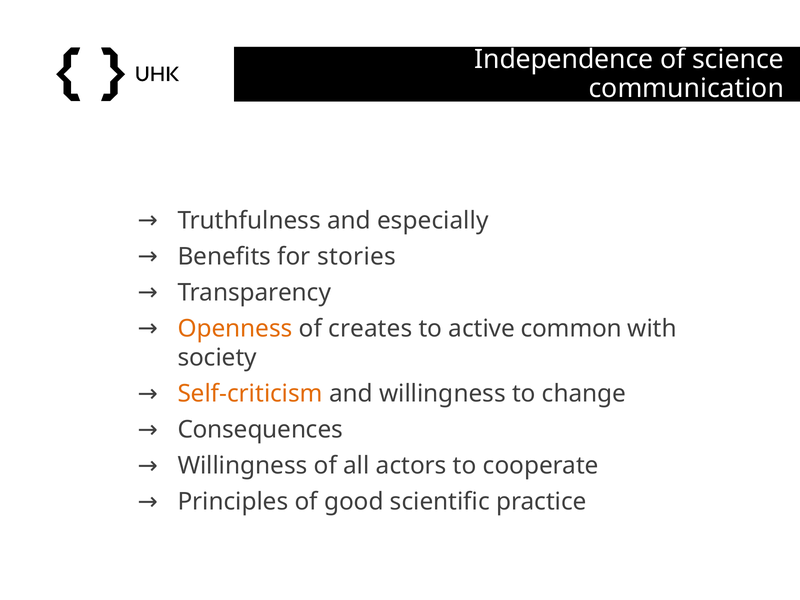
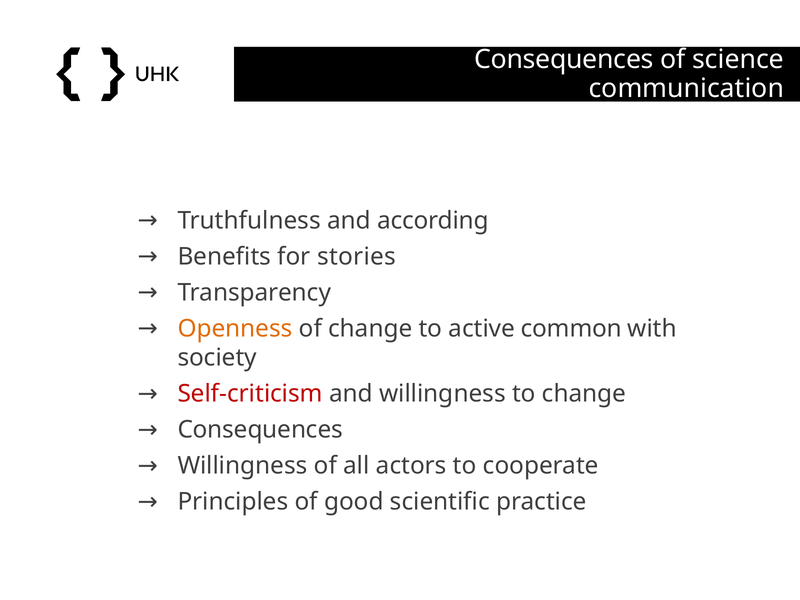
Independence at (564, 60): Independence -> Consequences
especially: especially -> according
of creates: creates -> change
Self-criticism colour: orange -> red
